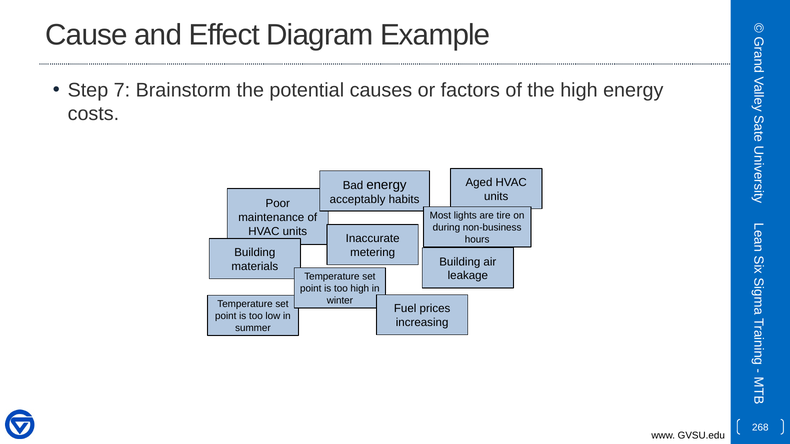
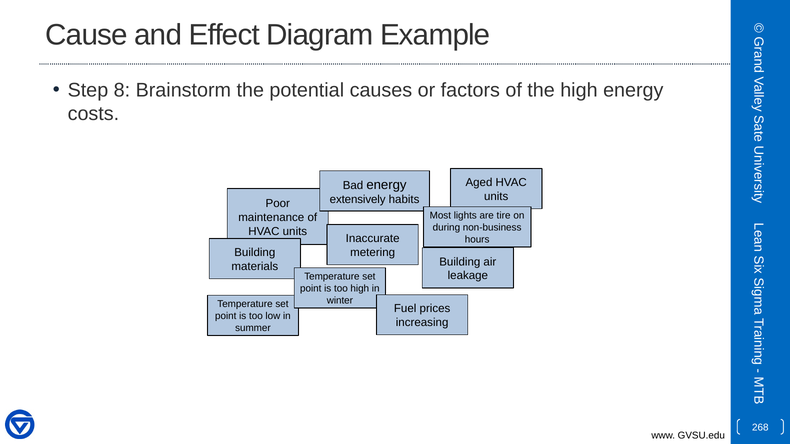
7: 7 -> 8
acceptably: acceptably -> extensively
